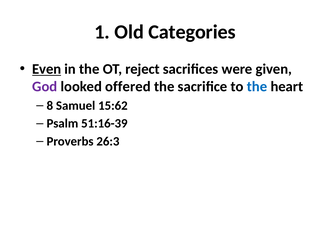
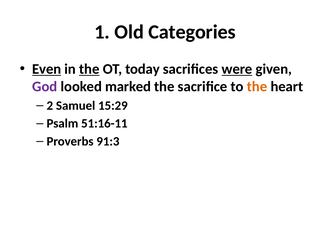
the at (89, 69) underline: none -> present
reject: reject -> today
were underline: none -> present
offered: offered -> marked
the at (257, 87) colour: blue -> orange
8: 8 -> 2
15:62: 15:62 -> 15:29
51:16-39: 51:16-39 -> 51:16-11
26:3: 26:3 -> 91:3
